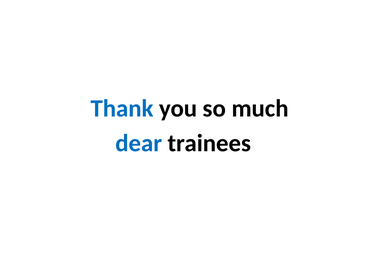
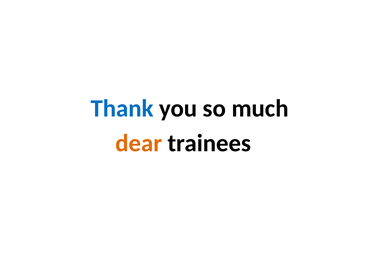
dear colour: blue -> orange
